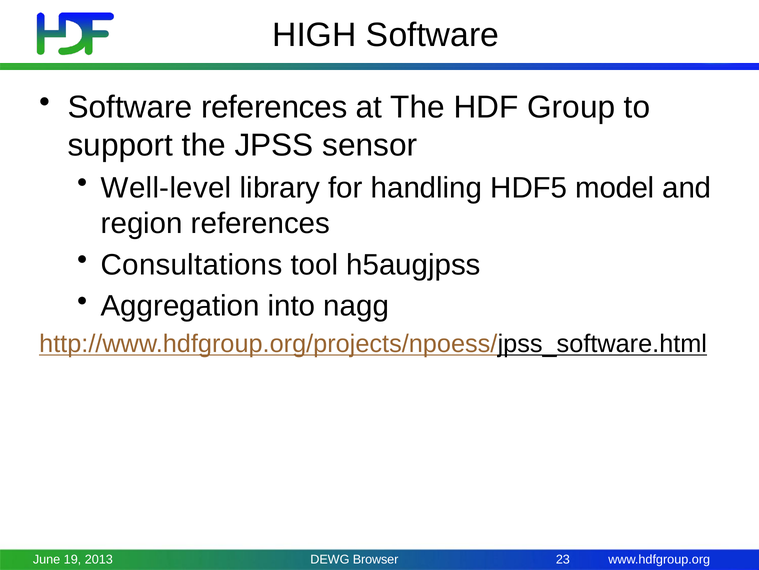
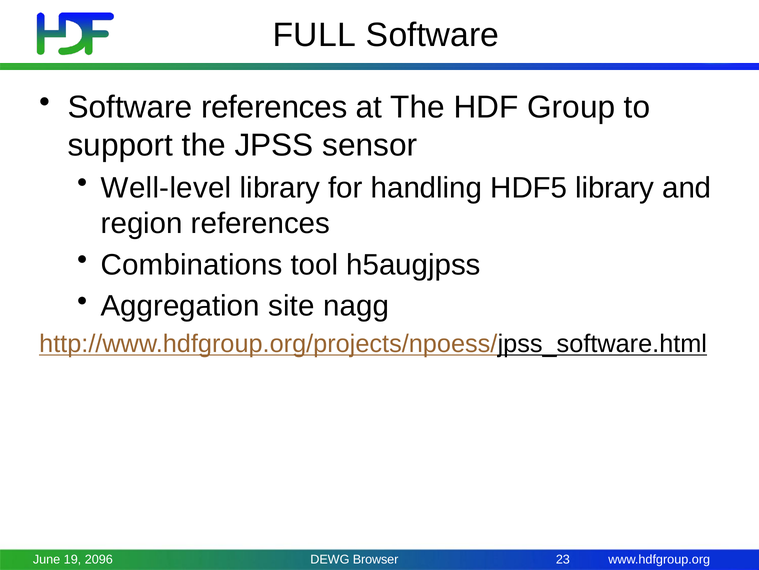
HIGH: HIGH -> FULL
HDF5 model: model -> library
Consultations: Consultations -> Combinations
into: into -> site
2013: 2013 -> 2096
